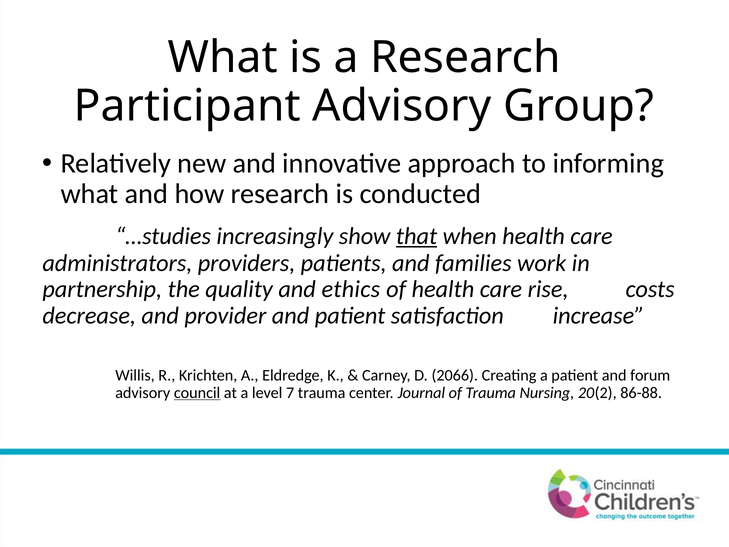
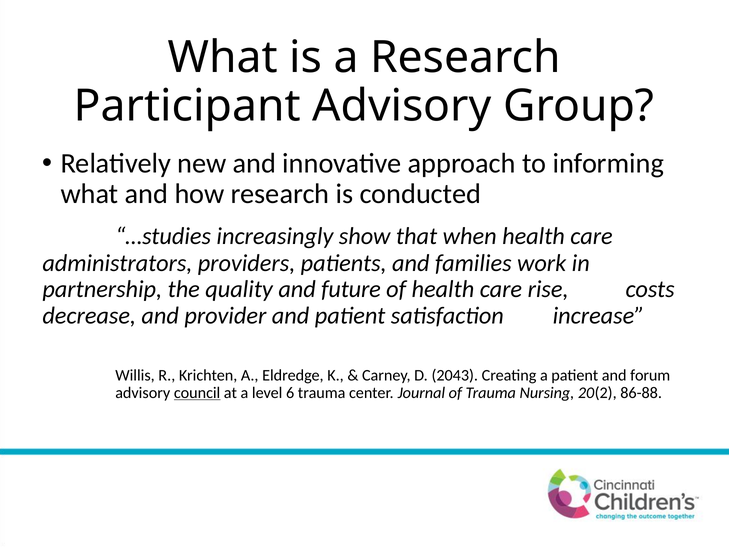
that underline: present -> none
ethics: ethics -> future
2066: 2066 -> 2043
7: 7 -> 6
